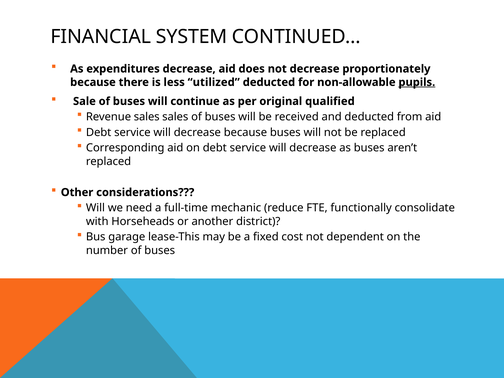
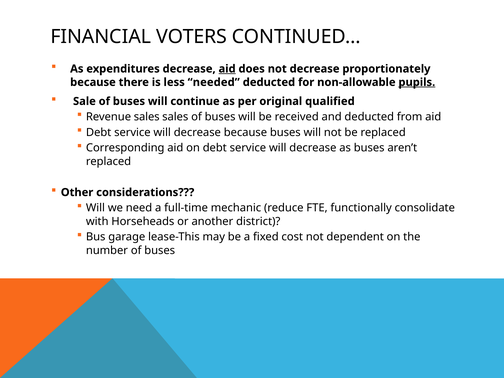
SYSTEM: SYSTEM -> VOTERS
aid at (227, 69) underline: none -> present
utilized: utilized -> needed
